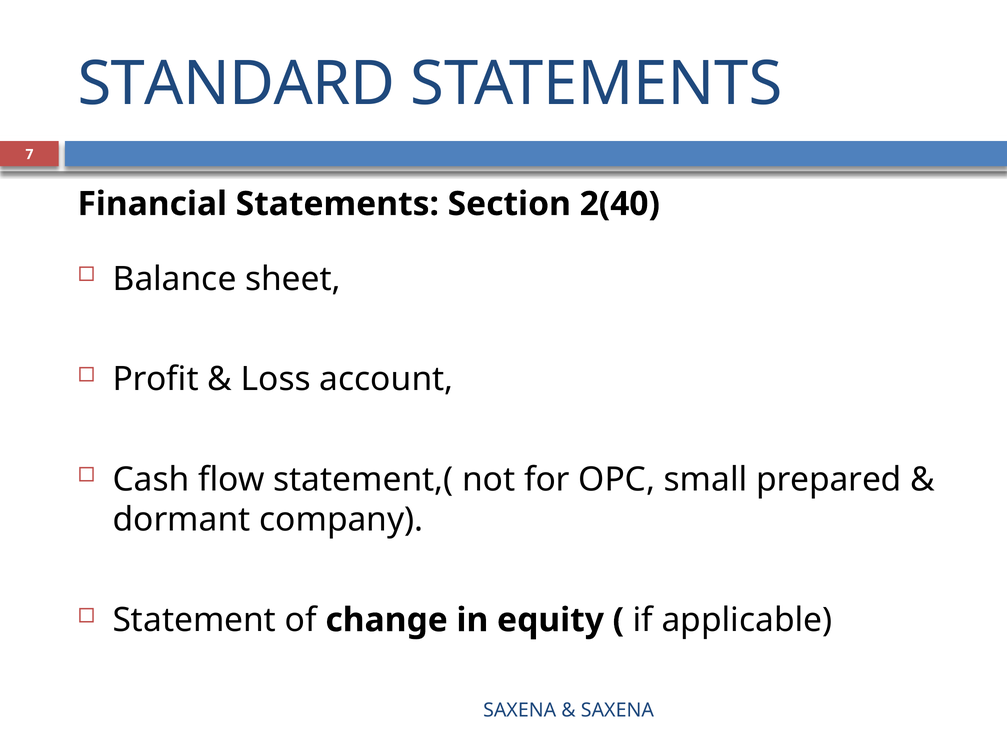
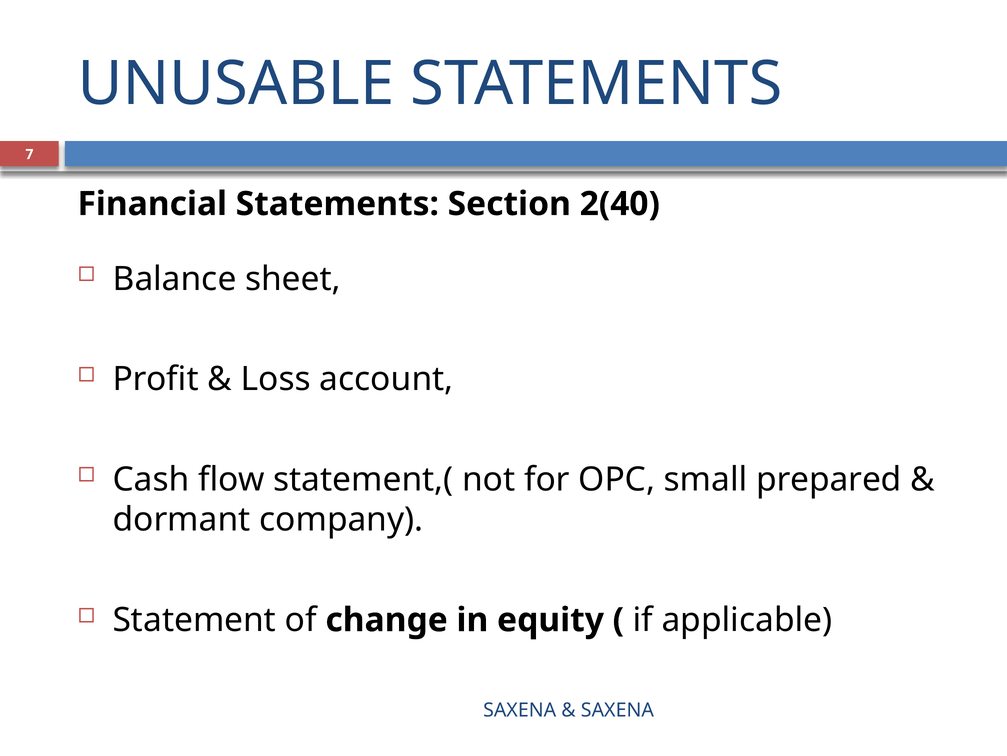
STANDARD: STANDARD -> UNUSABLE
